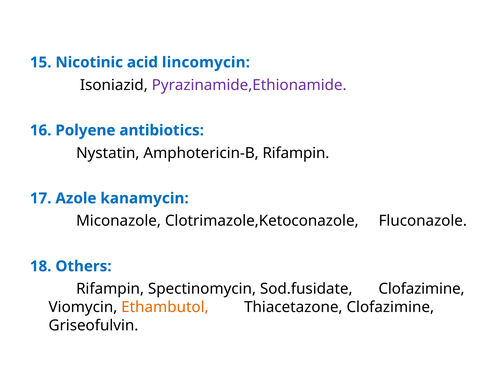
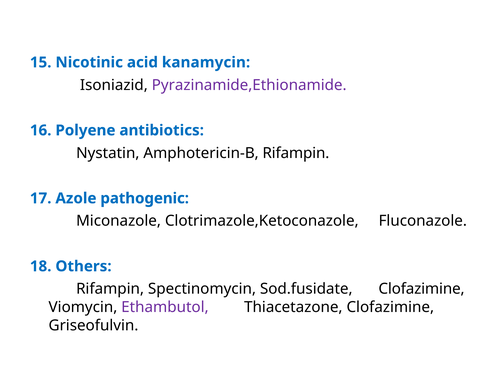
lincomycin: lincomycin -> kanamycin
kanamycin: kanamycin -> pathogenic
Ethambutol colour: orange -> purple
